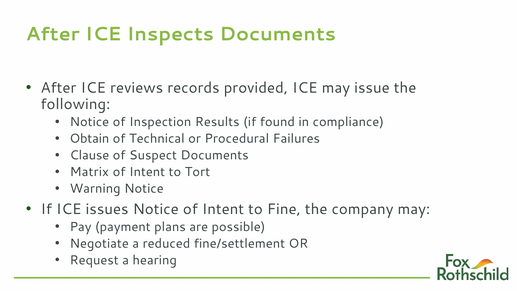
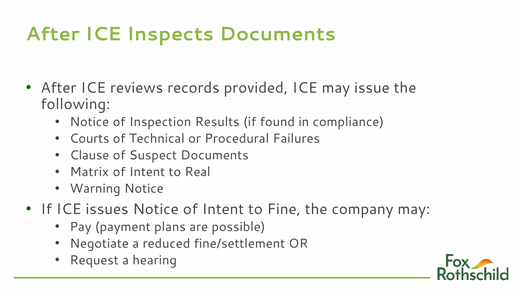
Obtain: Obtain -> Courts
Tort: Tort -> Real
